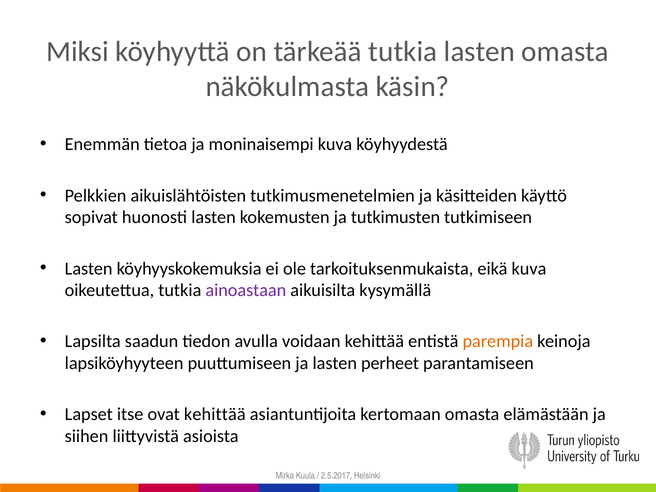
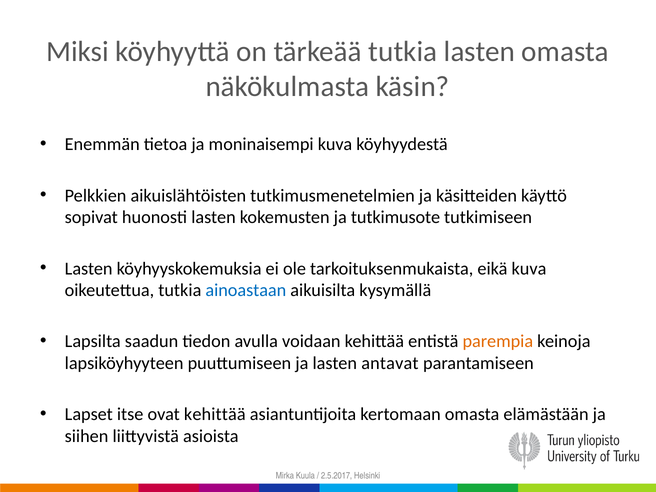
tutkimusten: tutkimusten -> tutkimusote
ainoastaan colour: purple -> blue
perheet: perheet -> antavat
